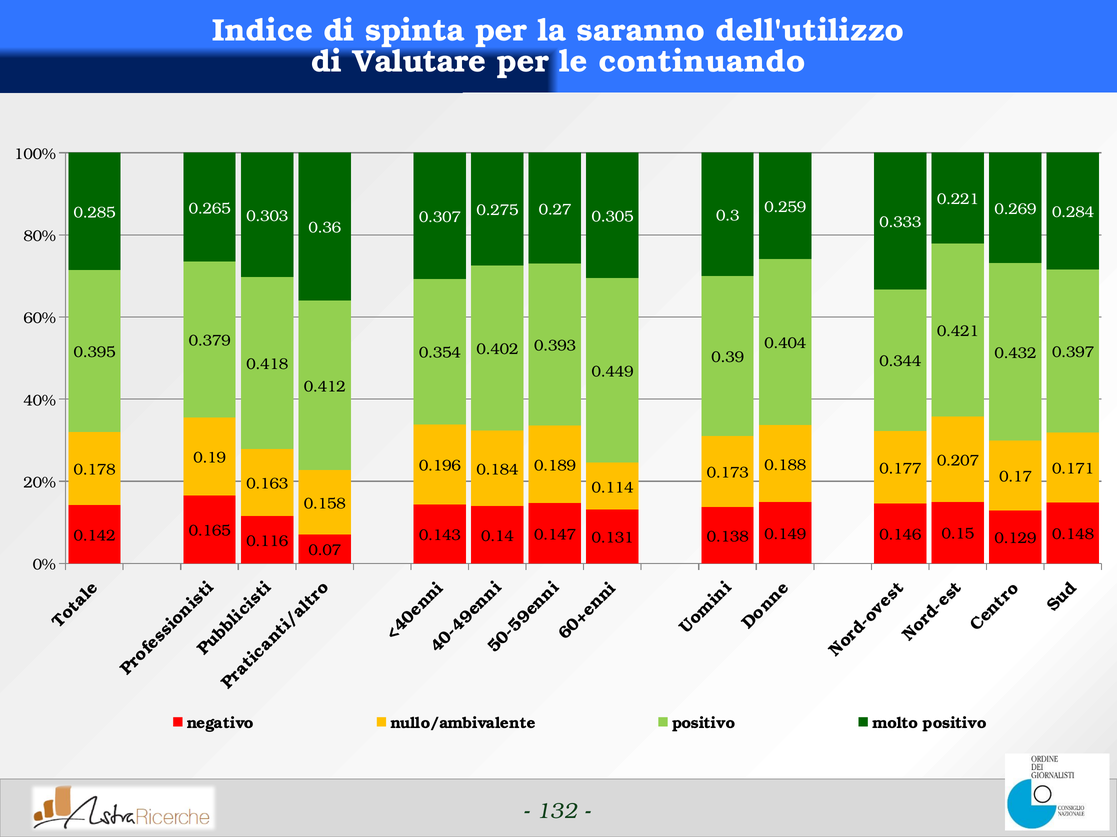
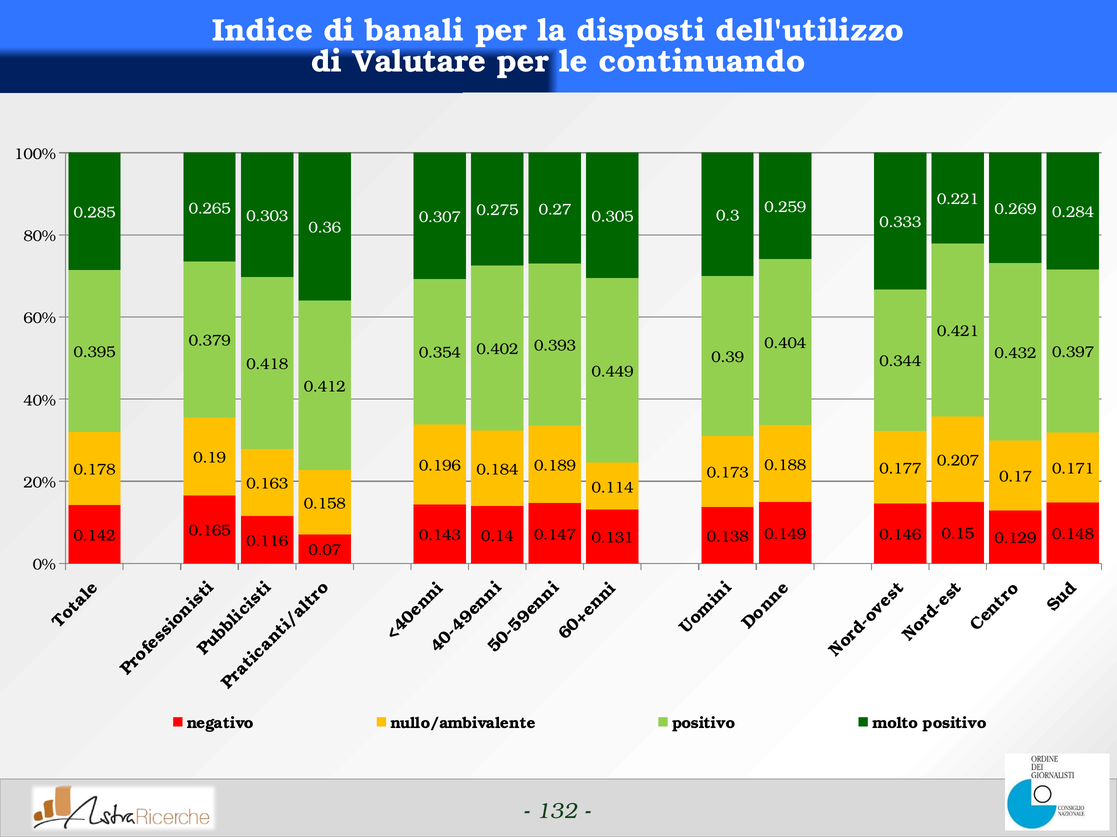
spinta: spinta -> banali
saranno: saranno -> disposti
